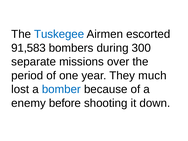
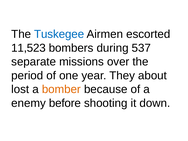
91,583: 91,583 -> 11,523
300: 300 -> 537
much: much -> about
bomber colour: blue -> orange
